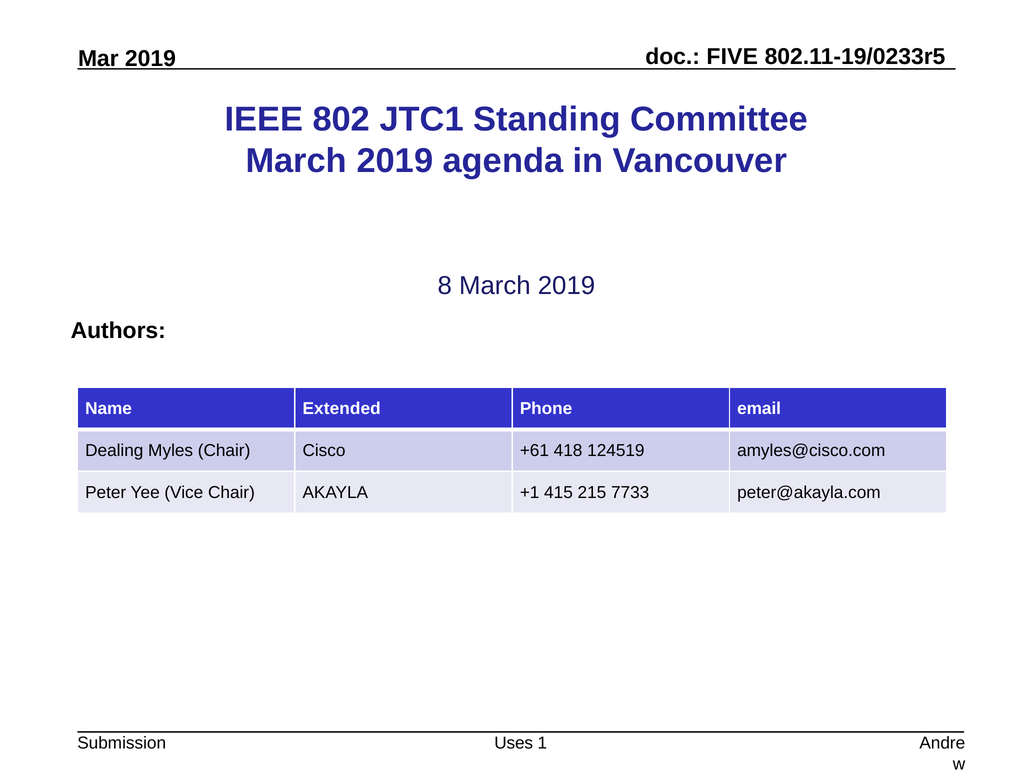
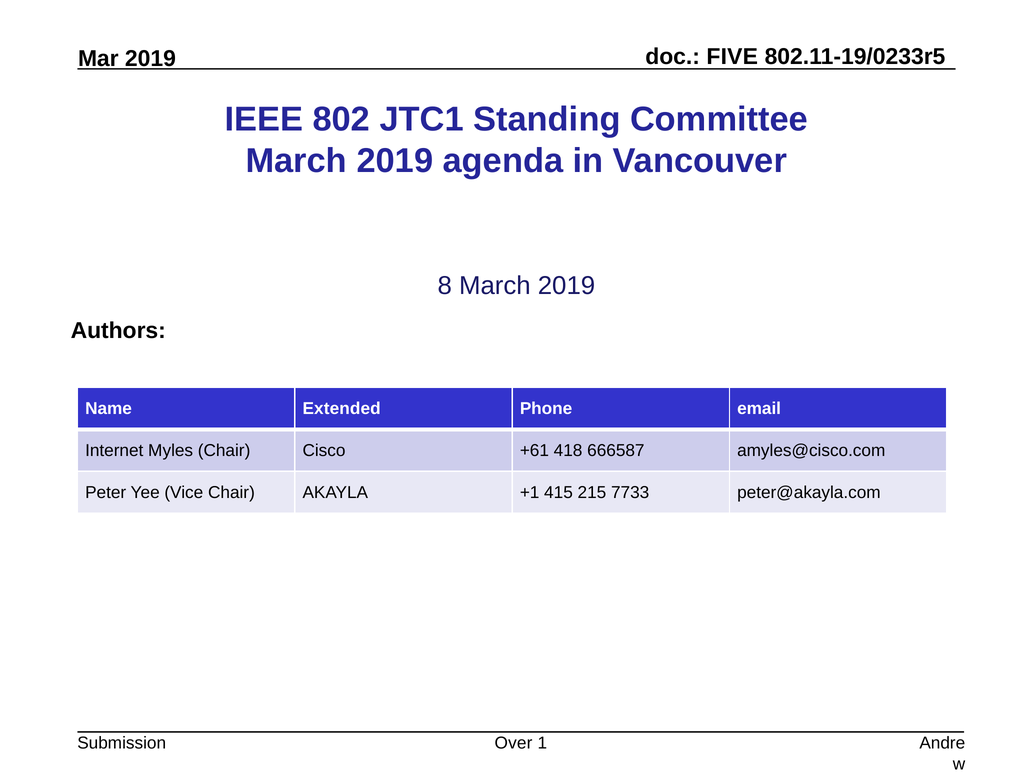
Dealing: Dealing -> Internet
124519: 124519 -> 666587
Uses: Uses -> Over
